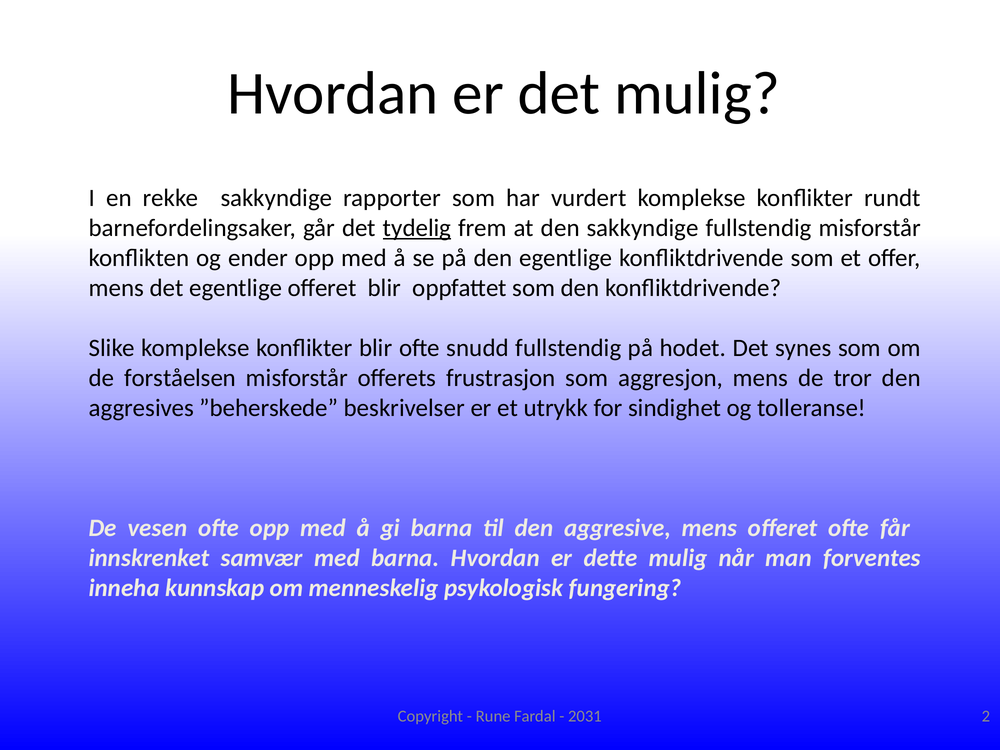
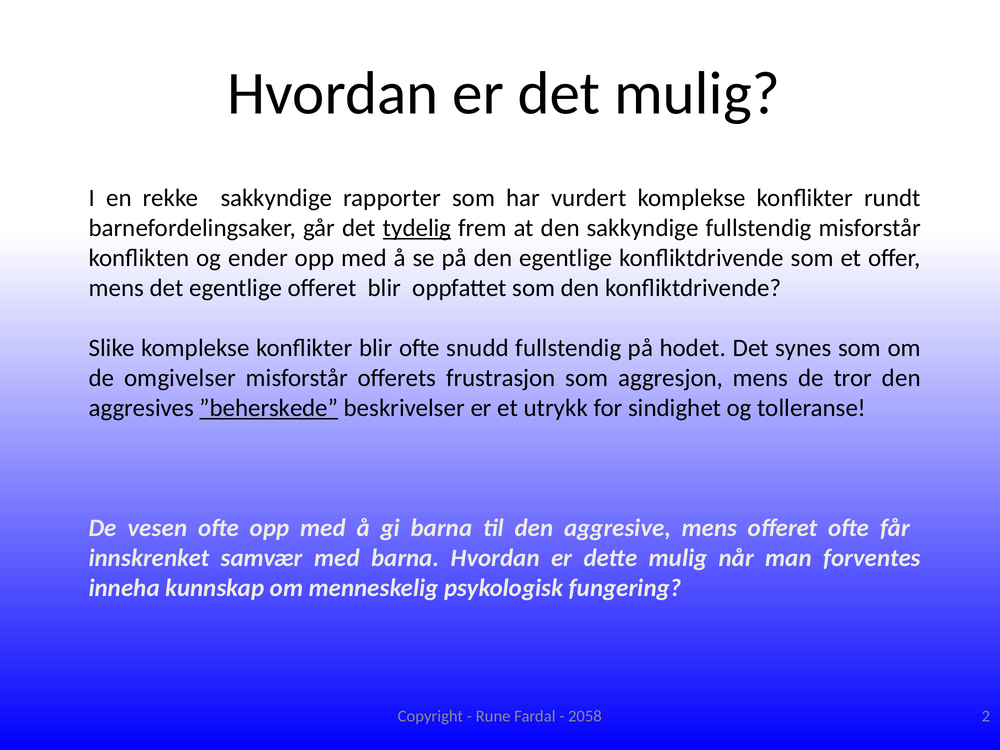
forståelsen: forståelsen -> omgivelser
”beherskede underline: none -> present
2031: 2031 -> 2058
